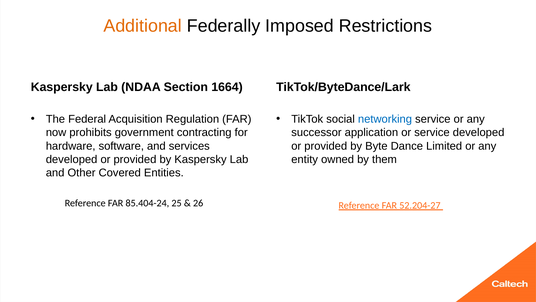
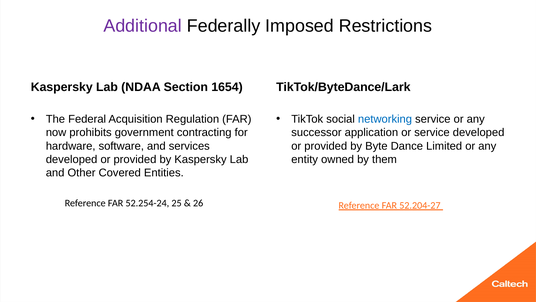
Additional colour: orange -> purple
1664: 1664 -> 1654
85.404-24: 85.404-24 -> 52.254-24
